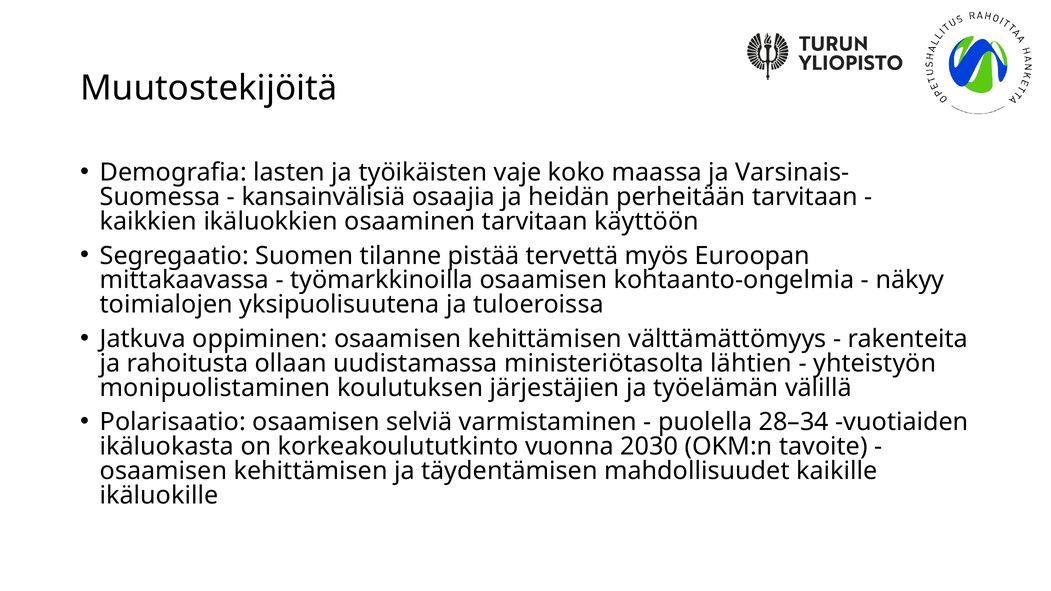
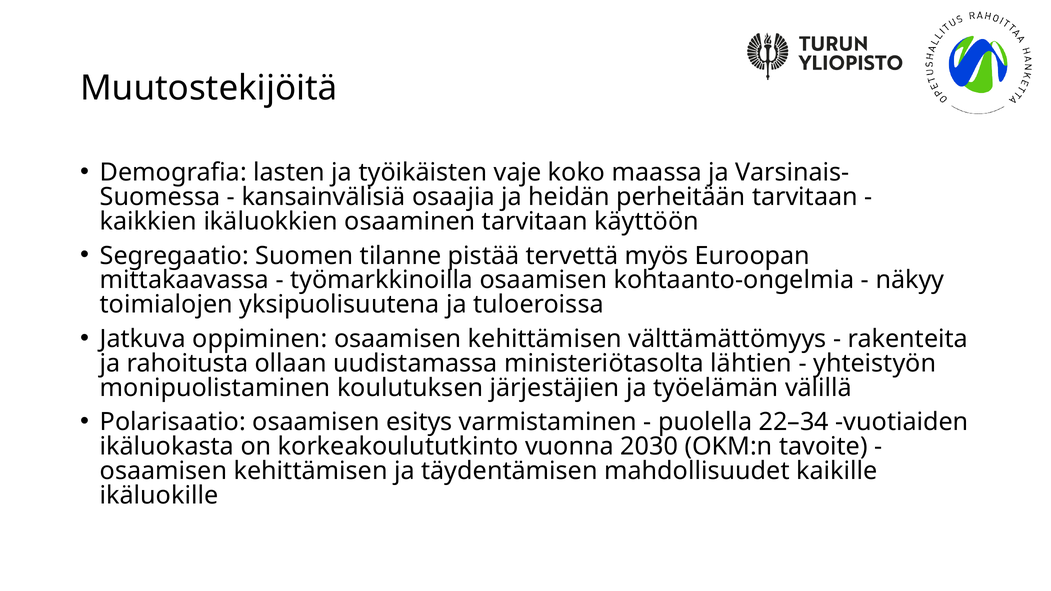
selviä: selviä -> esitys
28–34: 28–34 -> 22–34
